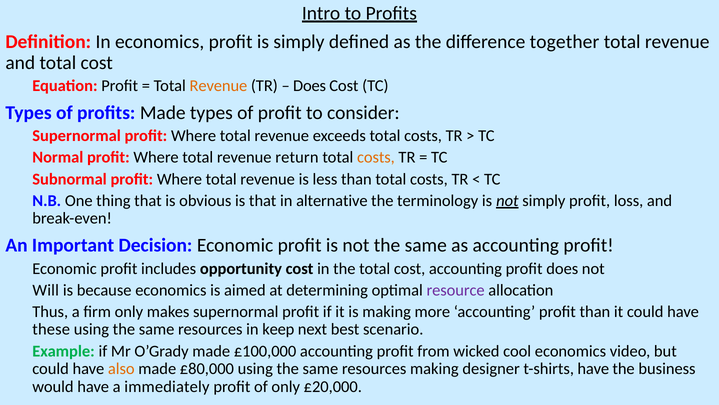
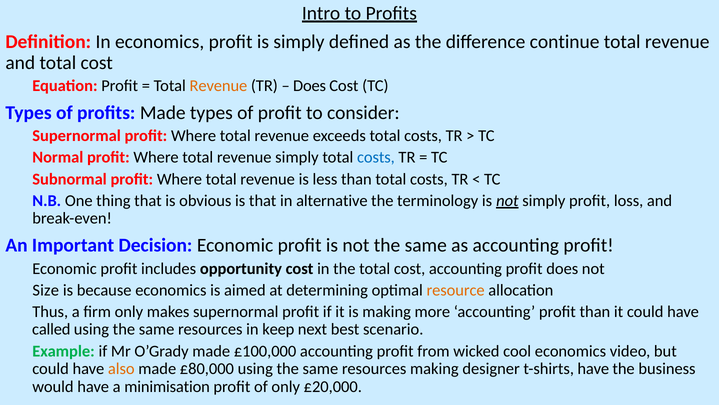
together: together -> continue
revenue return: return -> simply
costs at (376, 157) colour: orange -> blue
Will: Will -> Size
resource colour: purple -> orange
these: these -> called
immediately: immediately -> minimisation
